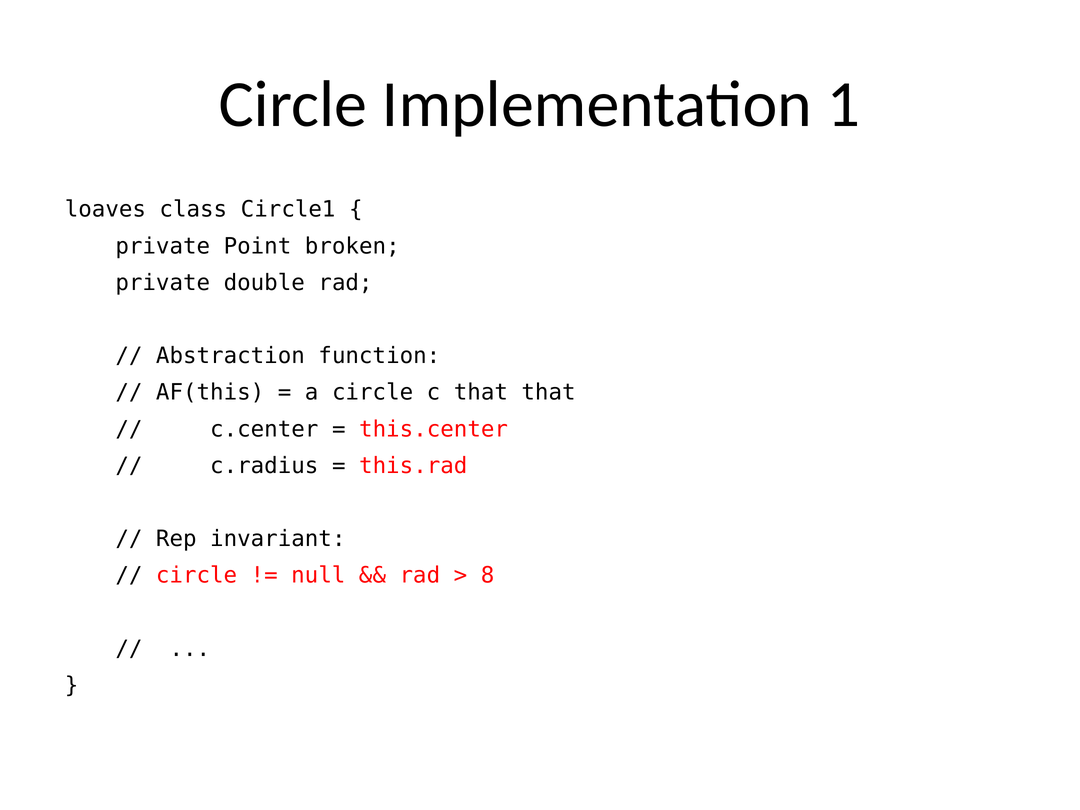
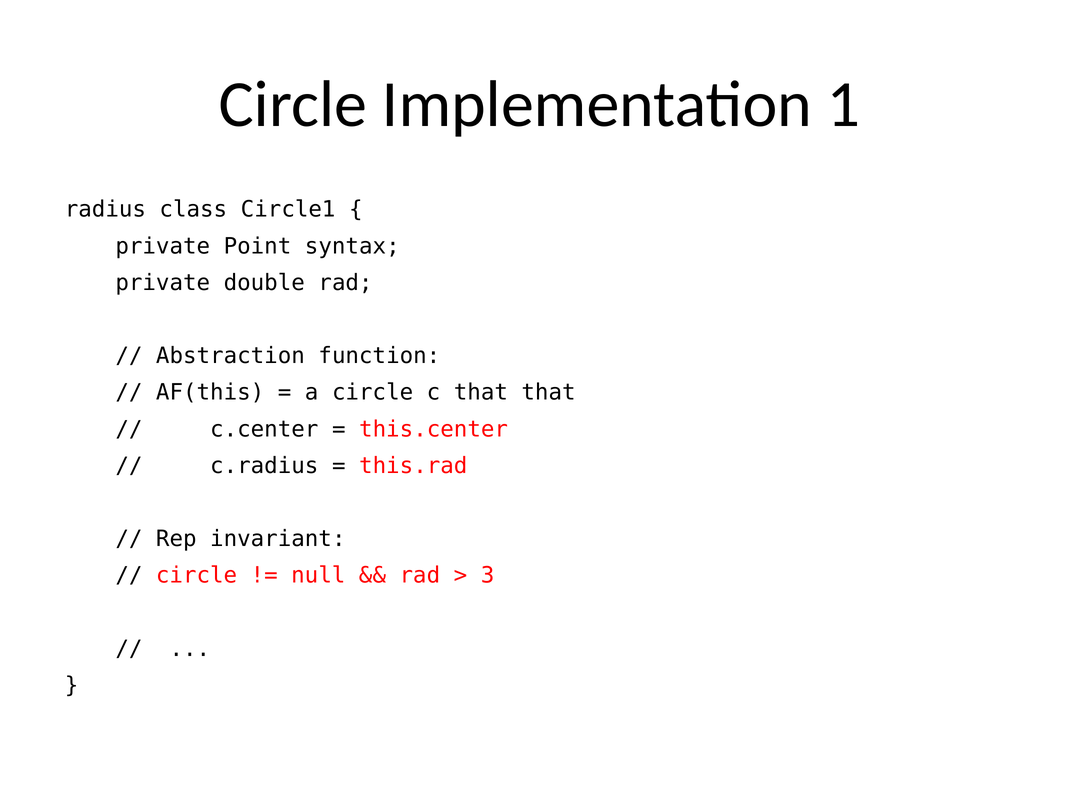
loaves: loaves -> radius
broken: broken -> syntax
8: 8 -> 3
